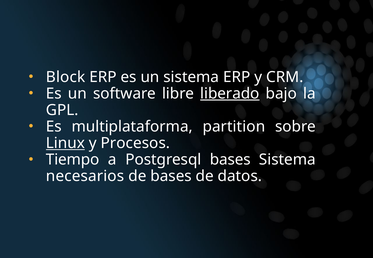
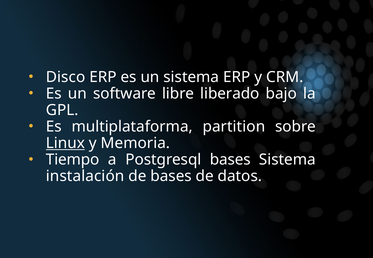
Block: Block -> Disco
liberado underline: present -> none
Procesos: Procesos -> Memoria
necesarios: necesarios -> instalación
